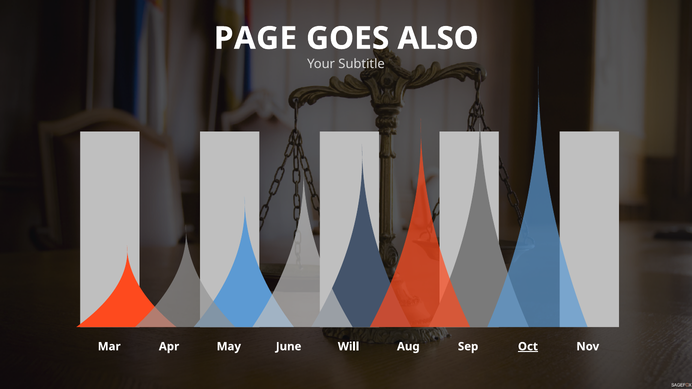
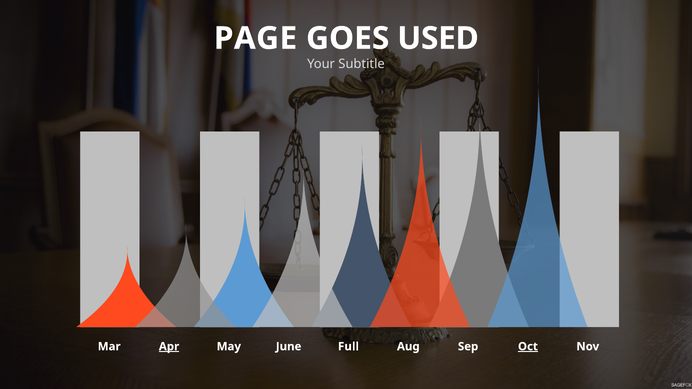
ALSO: ALSO -> USED
Apr underline: none -> present
Will: Will -> Full
